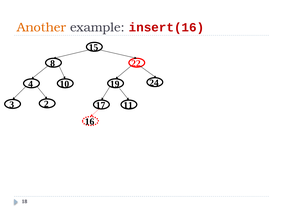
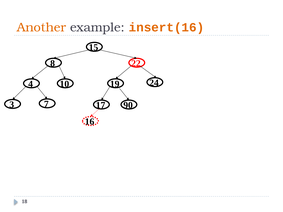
insert(16 colour: red -> orange
2: 2 -> 7
11: 11 -> 90
